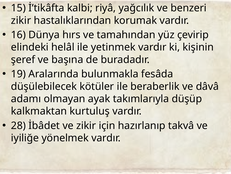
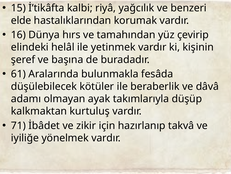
zikir at (21, 20): zikir -> elde
19: 19 -> 61
28: 28 -> 71
